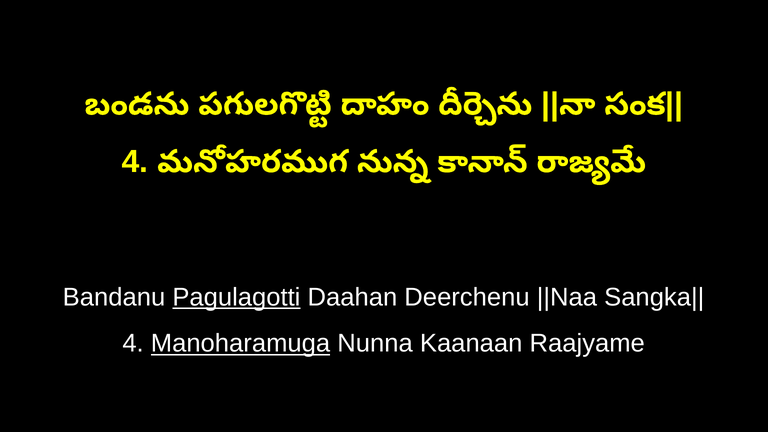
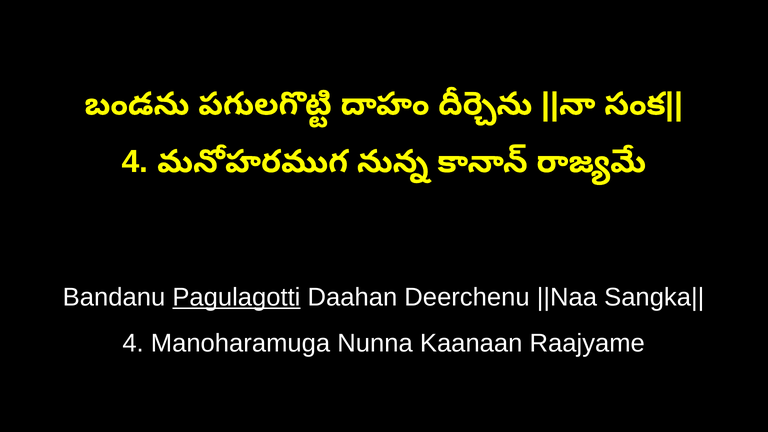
Manoharamuga underline: present -> none
